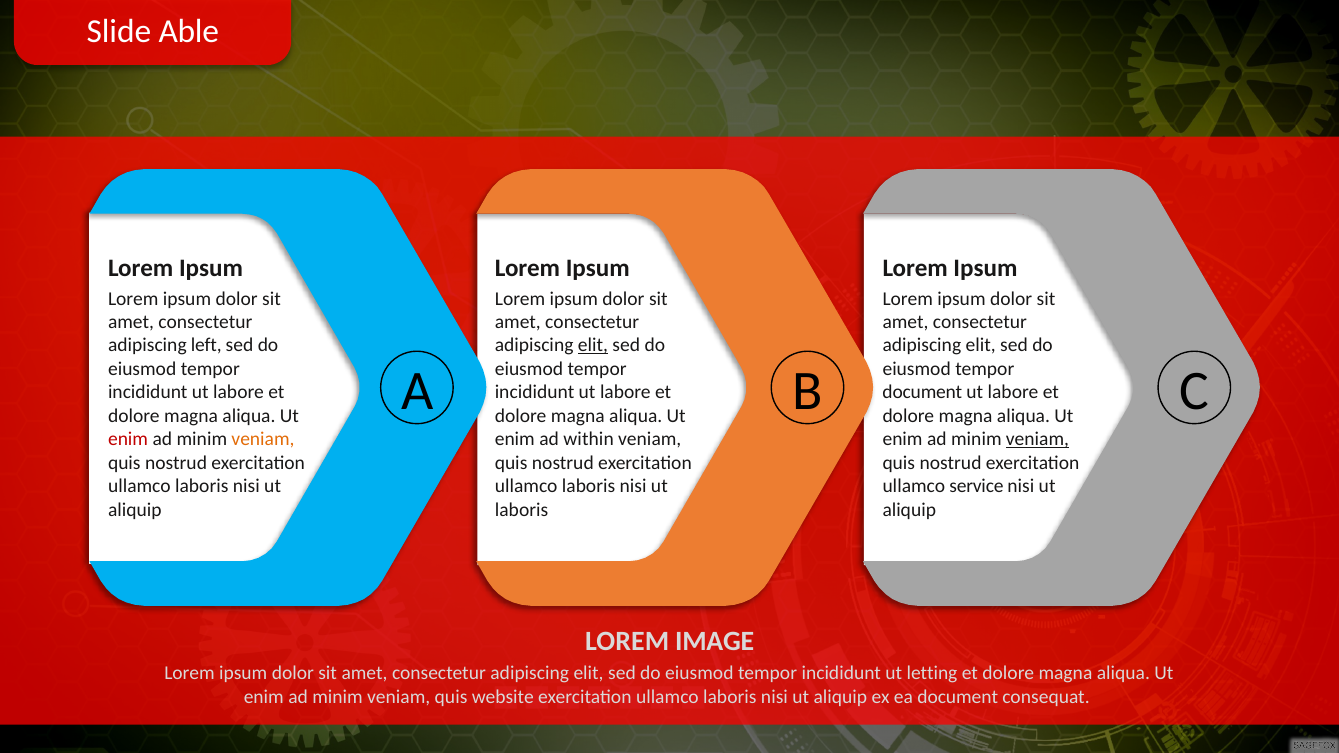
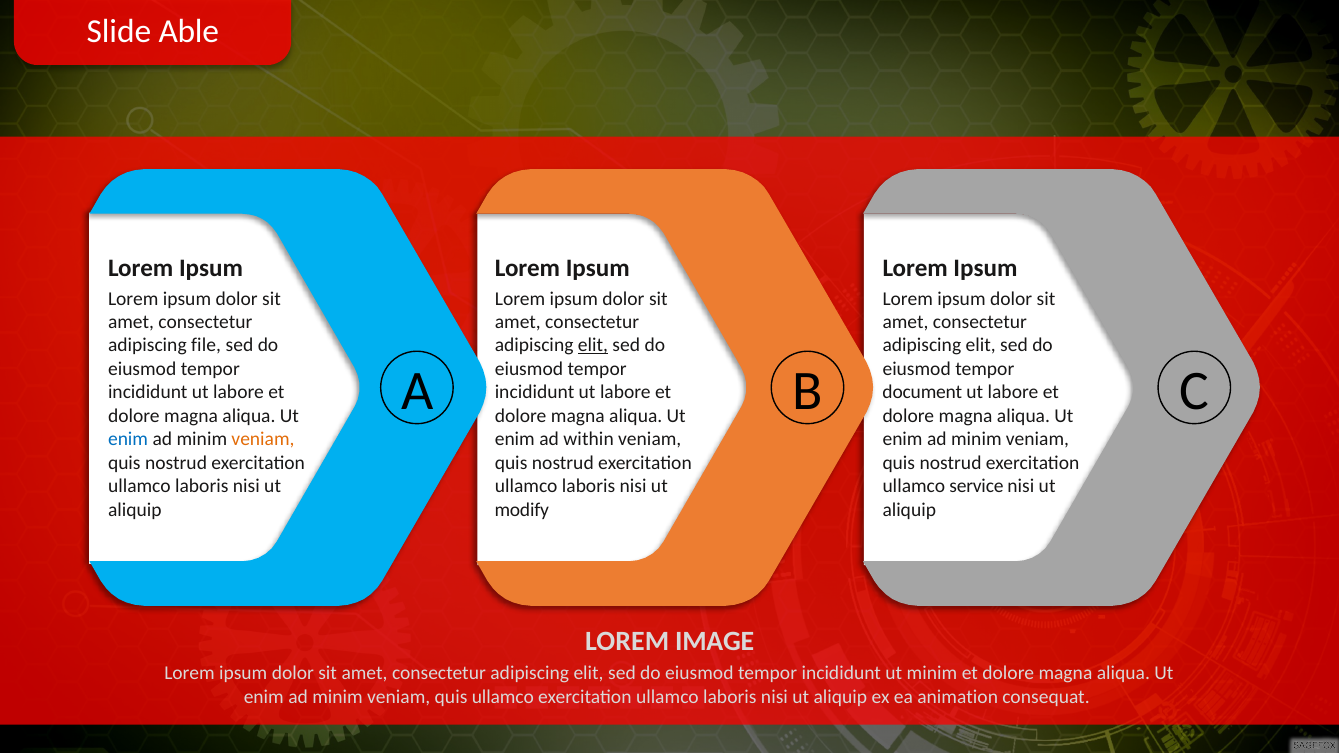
left: left -> file
enim at (128, 439) colour: red -> blue
veniam at (1037, 439) underline: present -> none
laboris at (522, 510): laboris -> modify
ut letting: letting -> minim
quis website: website -> ullamco
ea document: document -> animation
